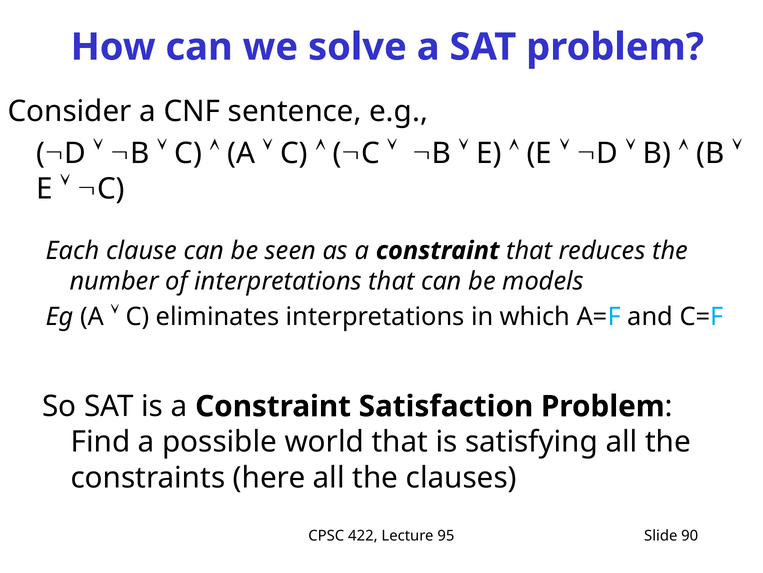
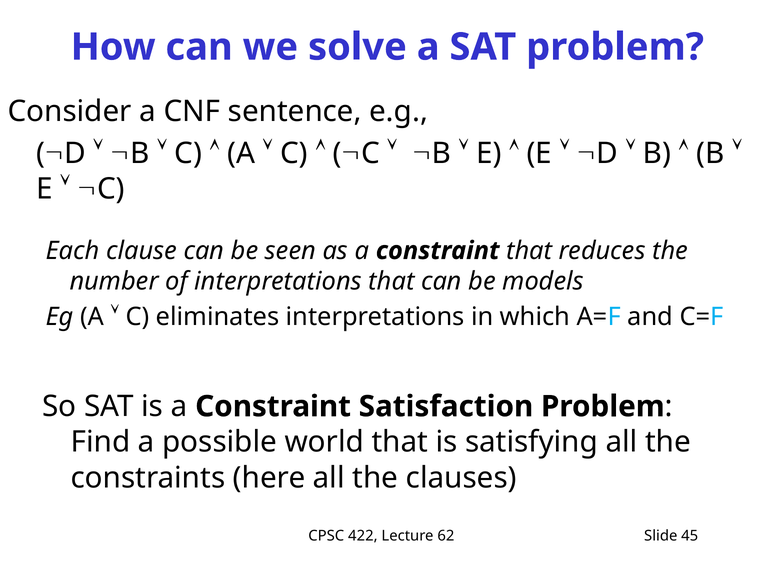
95: 95 -> 62
90: 90 -> 45
